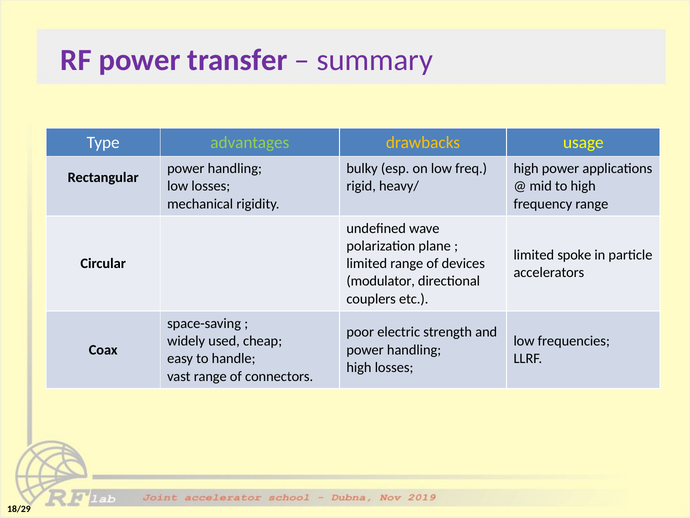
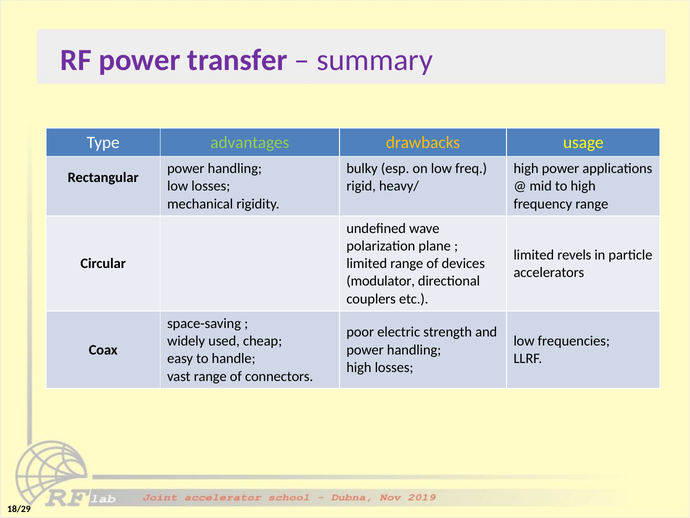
spoke: spoke -> revels
